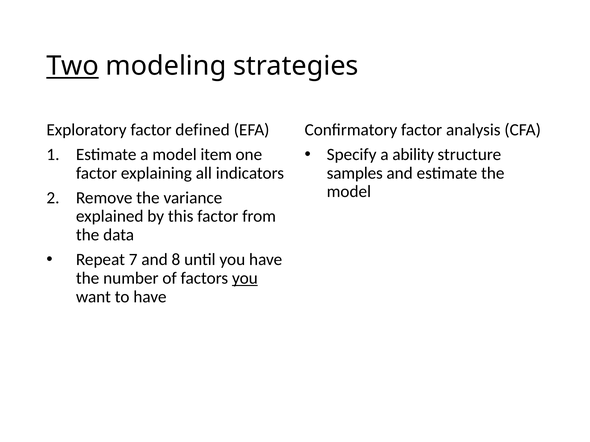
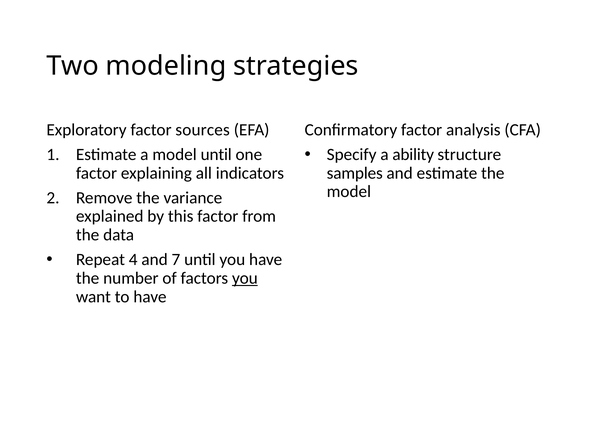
Two underline: present -> none
defined: defined -> sources
model item: item -> until
7: 7 -> 4
8: 8 -> 7
